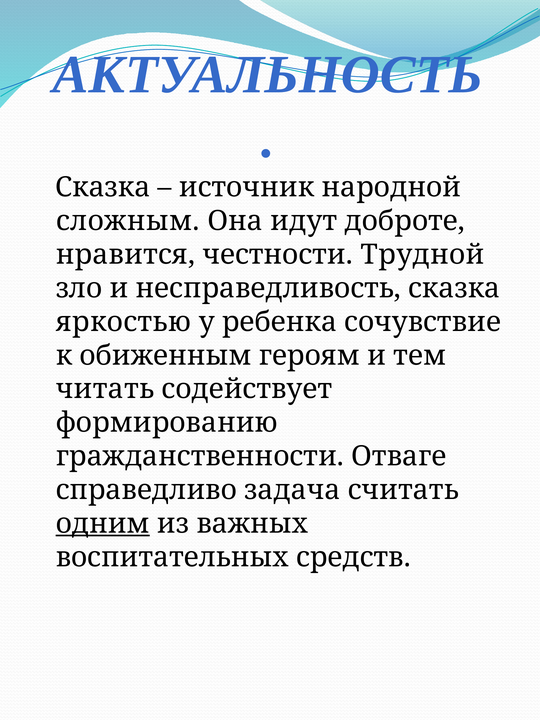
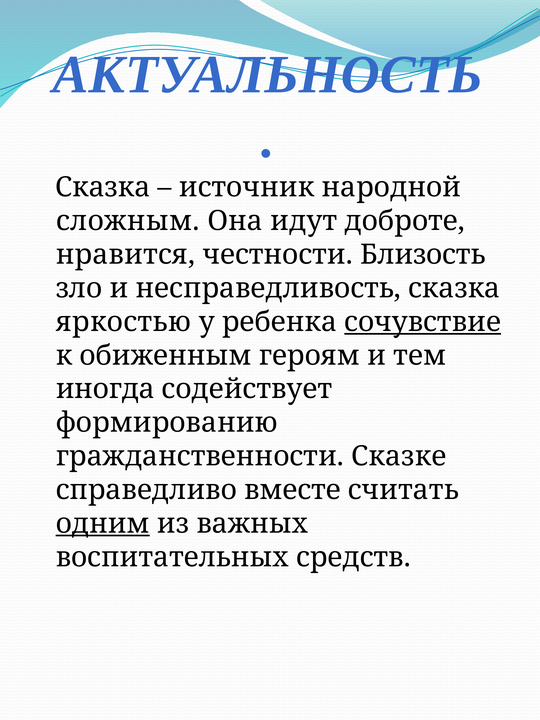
Трудной: Трудной -> Близость
сочувствие underline: none -> present
читать: читать -> иногда
Отваге: Отваге -> Сказке
задача: задача -> вместе
